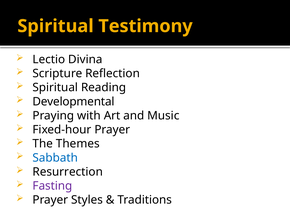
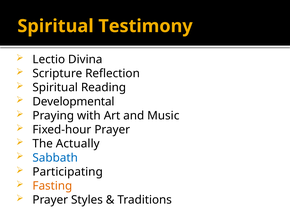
Themes: Themes -> Actually
Resurrection: Resurrection -> Participating
Fasting colour: purple -> orange
